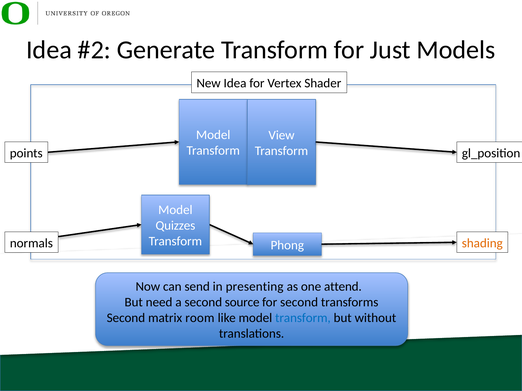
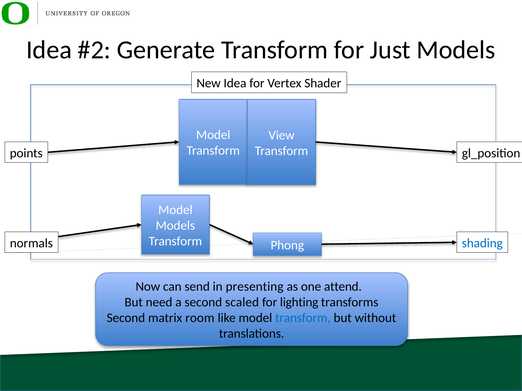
Quizzes at (175, 226): Quizzes -> Models
shading colour: orange -> blue
source: source -> scaled
for second: second -> lighting
